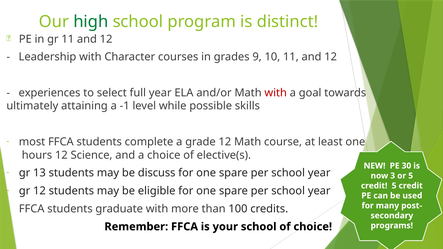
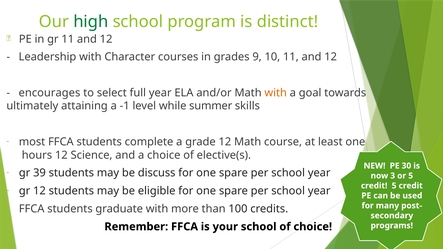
experiences: experiences -> encourages
with at (276, 93) colour: red -> orange
possible: possible -> summer
13: 13 -> 39
